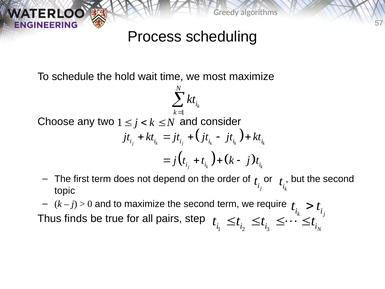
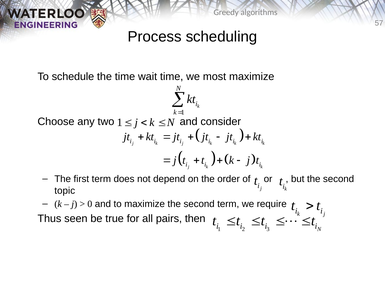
the hold: hold -> time
finds: finds -> seen
step: step -> then
